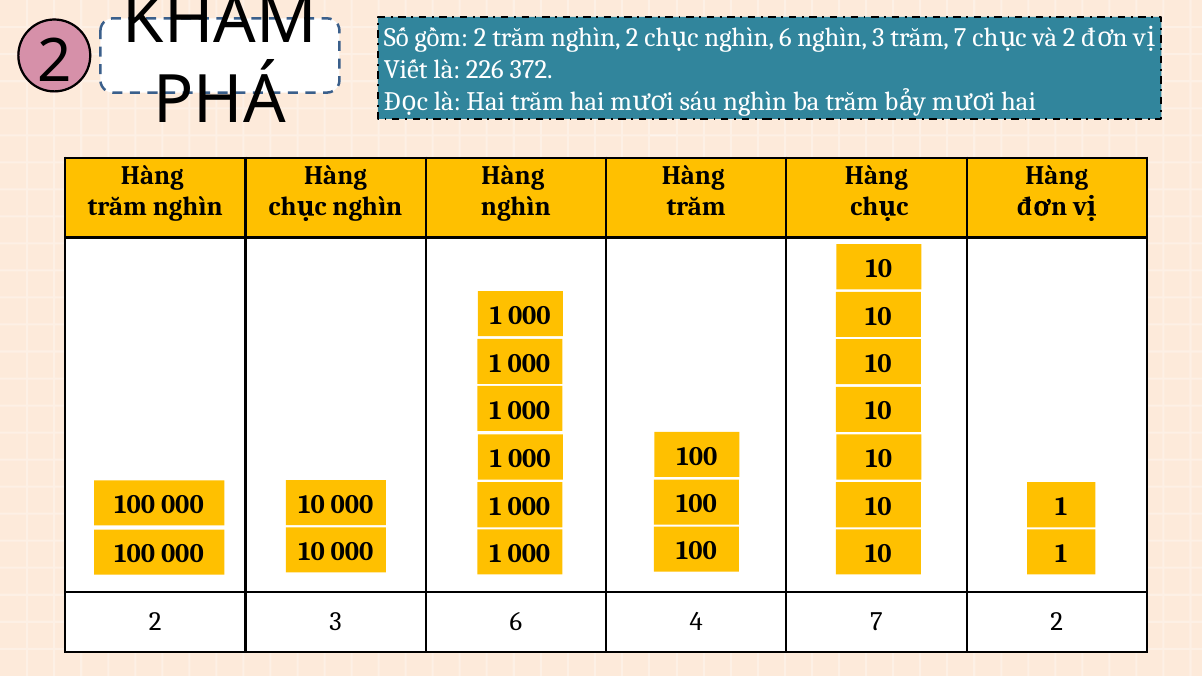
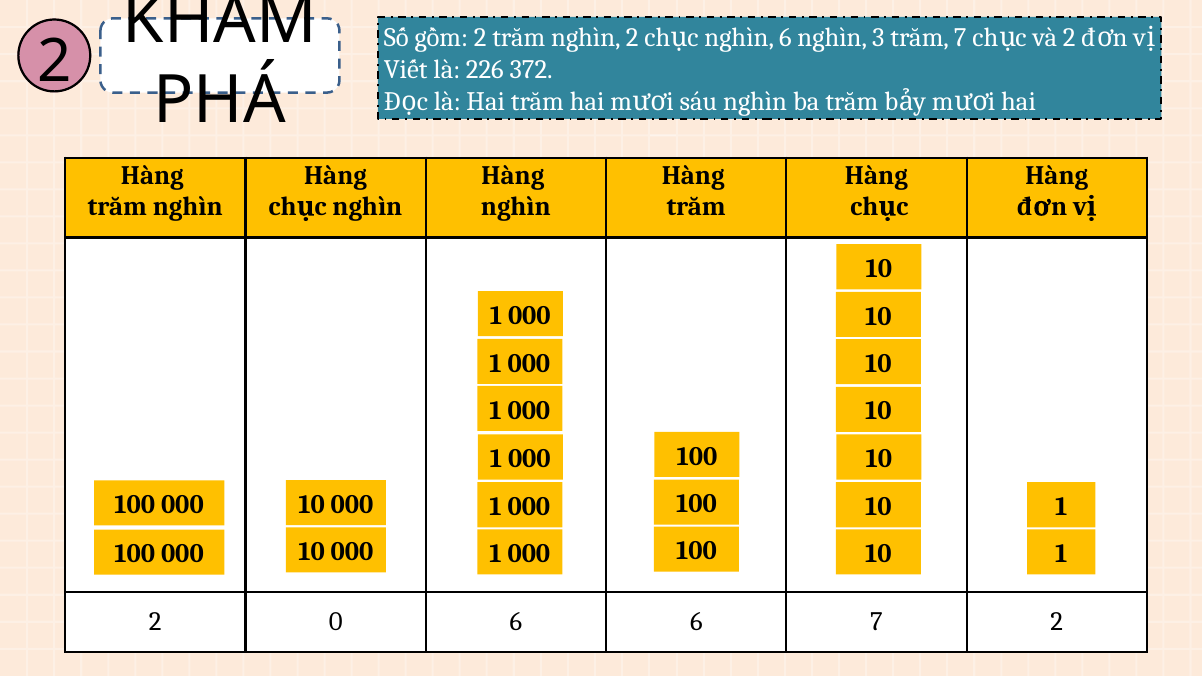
2 3: 3 -> 0
6 4: 4 -> 6
